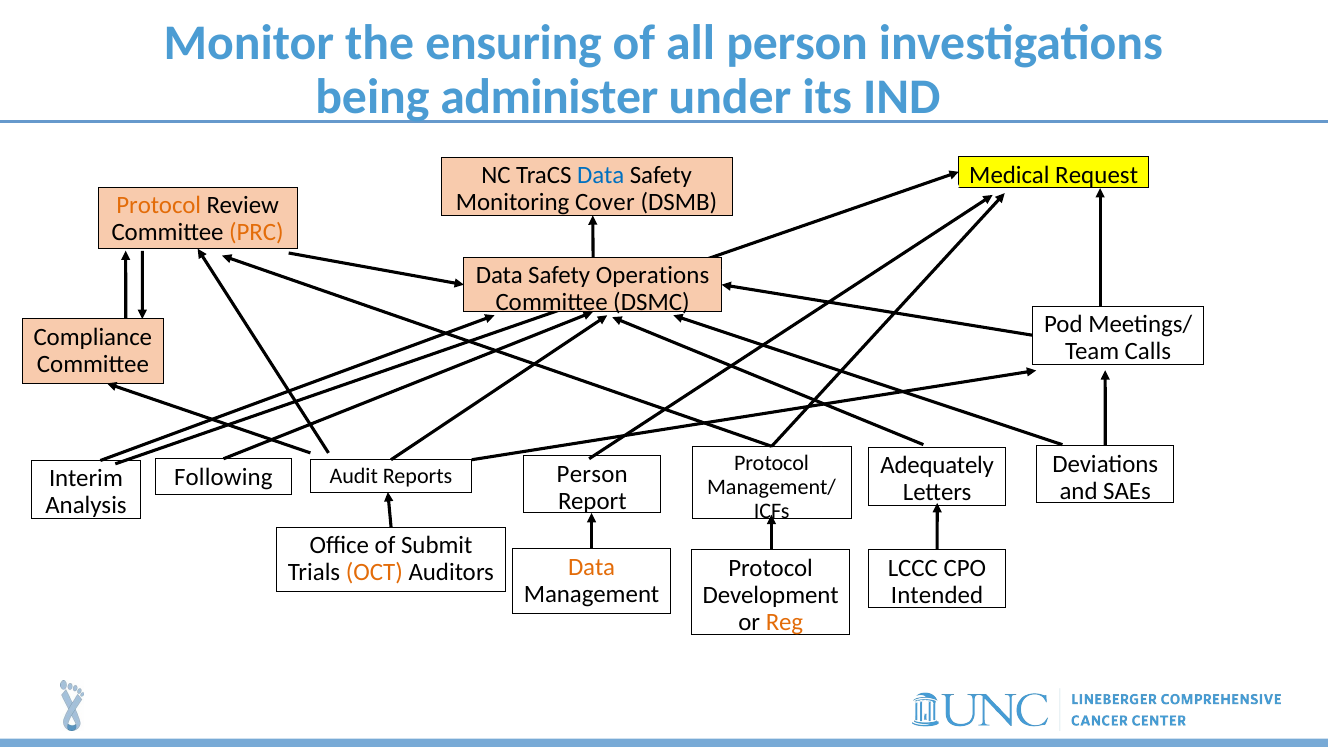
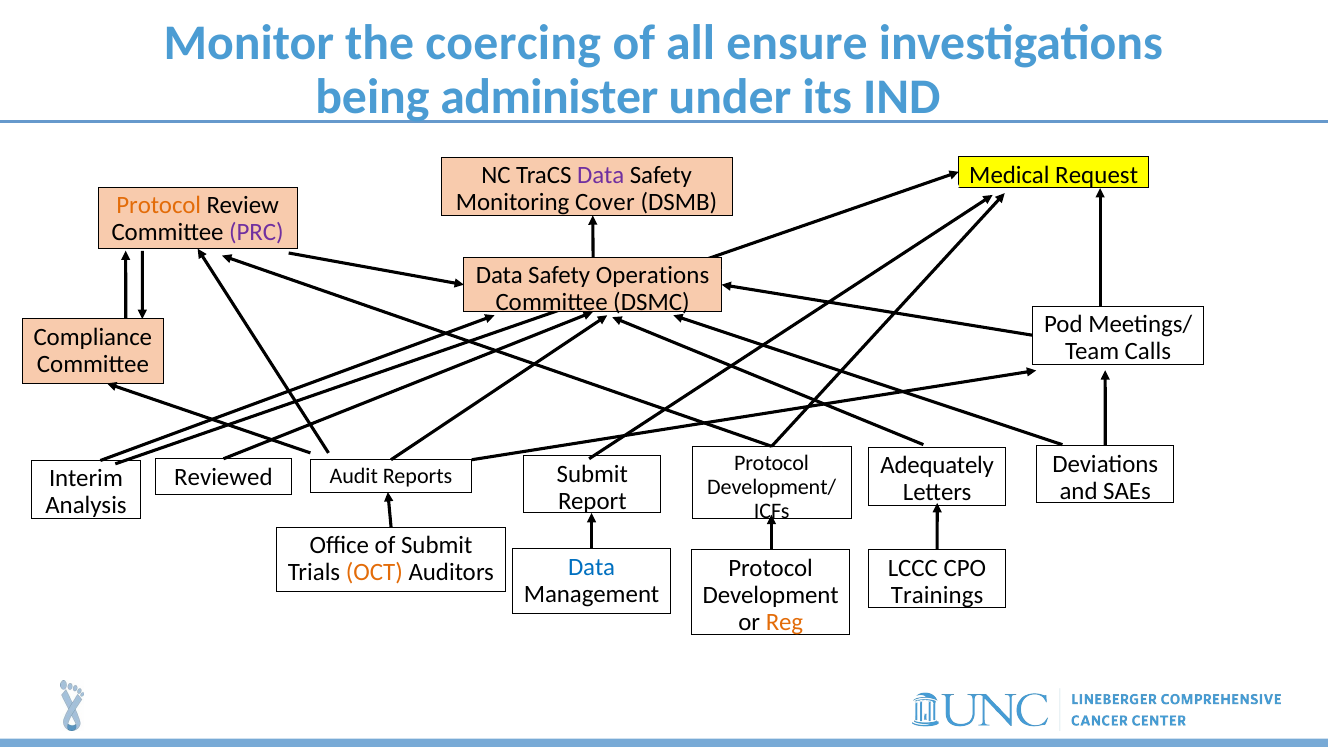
ensuring: ensuring -> coercing
all person: person -> ensure
Data at (601, 176) colour: blue -> purple
PRC colour: orange -> purple
Person at (592, 474): Person -> Submit
Following: Following -> Reviewed
Management/: Management/ -> Development/
Data at (592, 567) colour: orange -> blue
Intended: Intended -> Trainings
